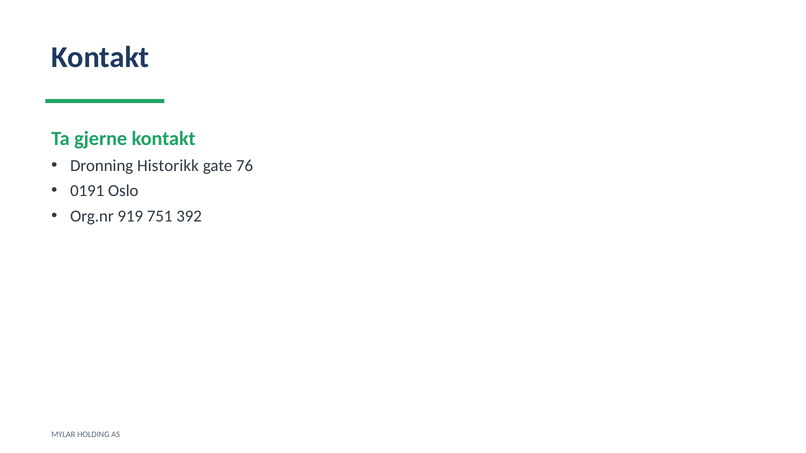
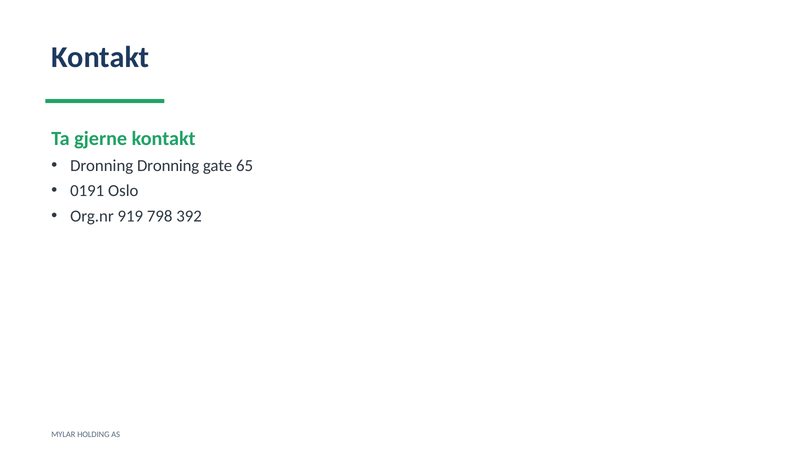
Dronning Historikk: Historikk -> Dronning
76: 76 -> 65
751: 751 -> 798
